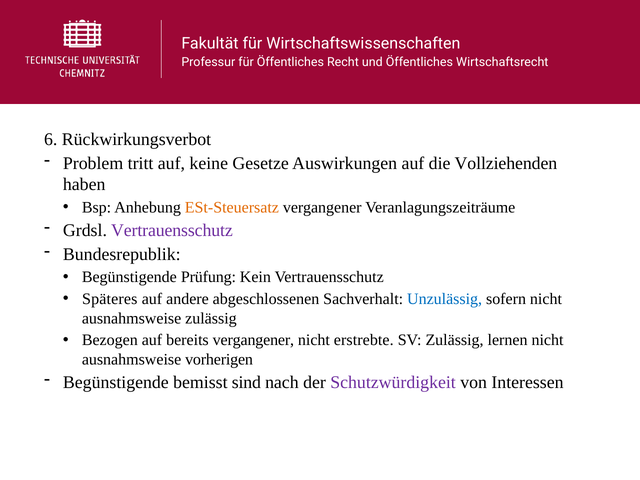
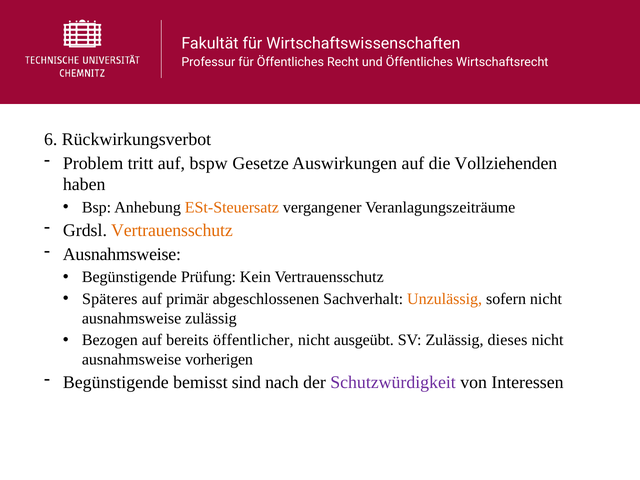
keine: keine -> bspw
Vertrauensschutz at (172, 230) colour: purple -> orange
Bundesrepublik at (122, 254): Bundesrepublik -> Ausnahmsweise
andere: andere -> primär
Unzulässig colour: blue -> orange
bereits vergangener: vergangener -> öffentlicher
erstrebte: erstrebte -> ausgeübt
lernen: lernen -> dieses
